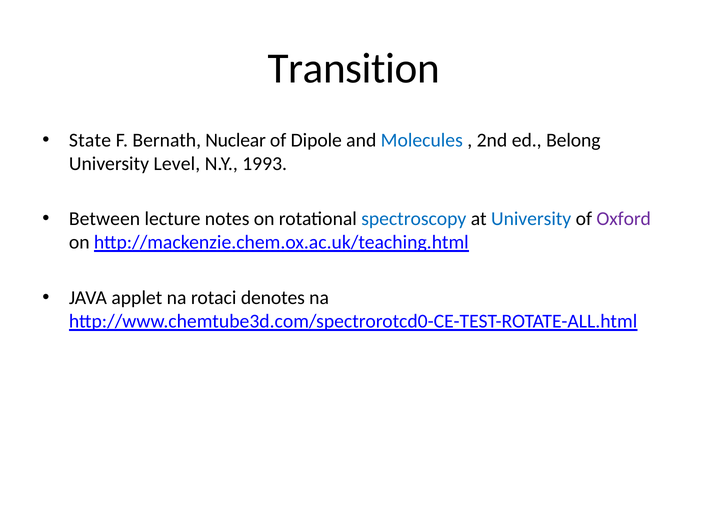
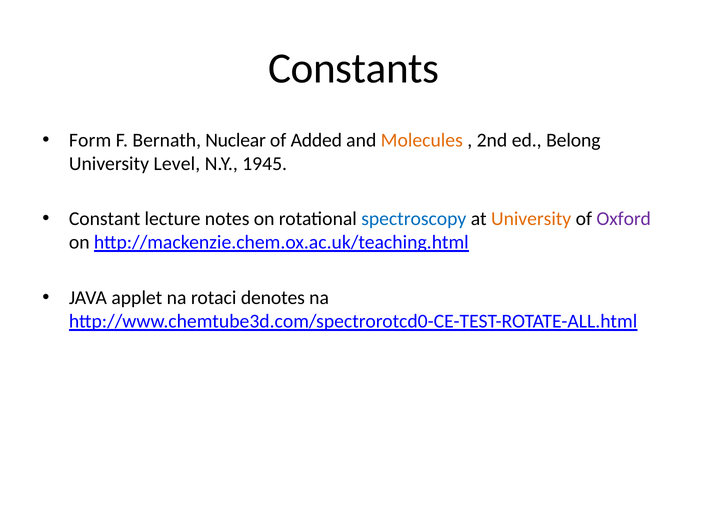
Transition: Transition -> Constants
State: State -> Form
Dipole: Dipole -> Added
Molecules colour: blue -> orange
1993: 1993 -> 1945
Between: Between -> Constant
University at (531, 219) colour: blue -> orange
